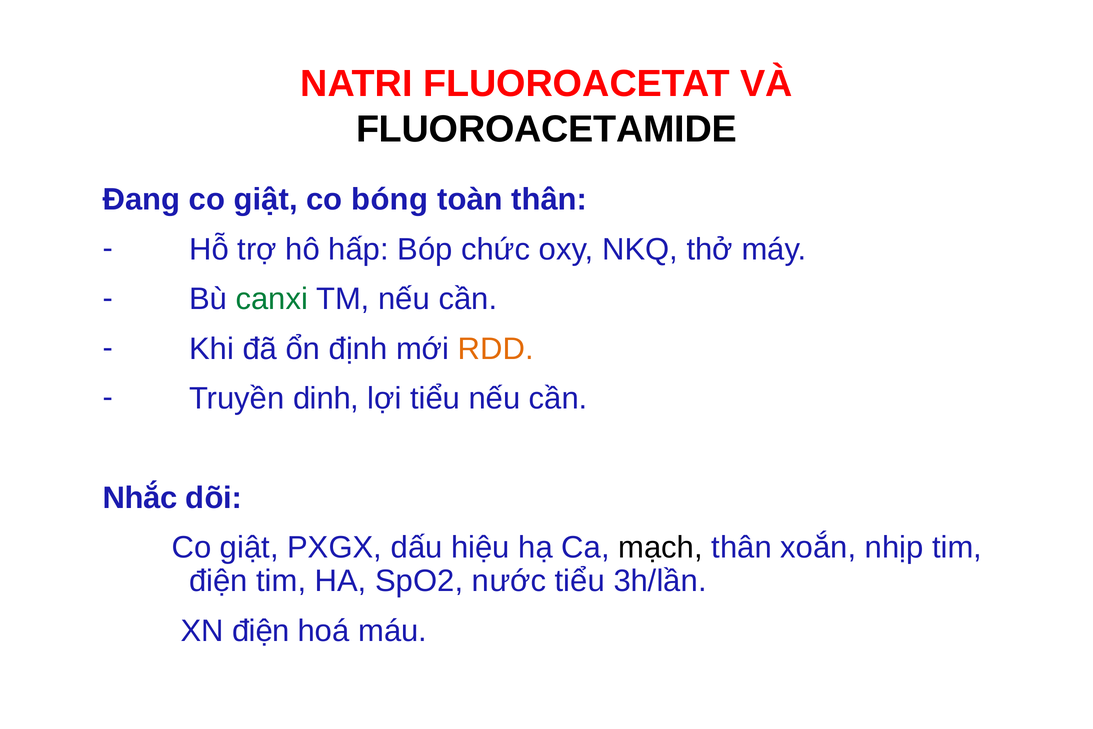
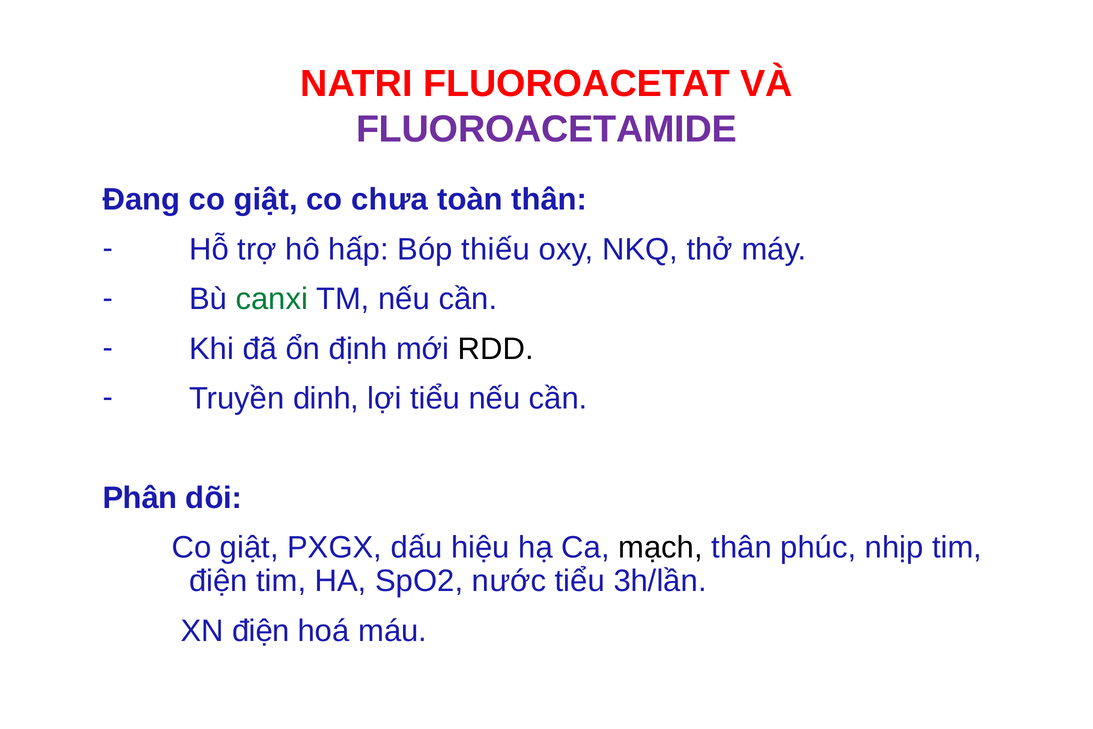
FLUOROACETAMIDE colour: black -> purple
bóng: bóng -> chưa
chức: chức -> thiếu
RDD colour: orange -> black
Nhắc: Nhắc -> Phân
xoắn: xoắn -> phúc
